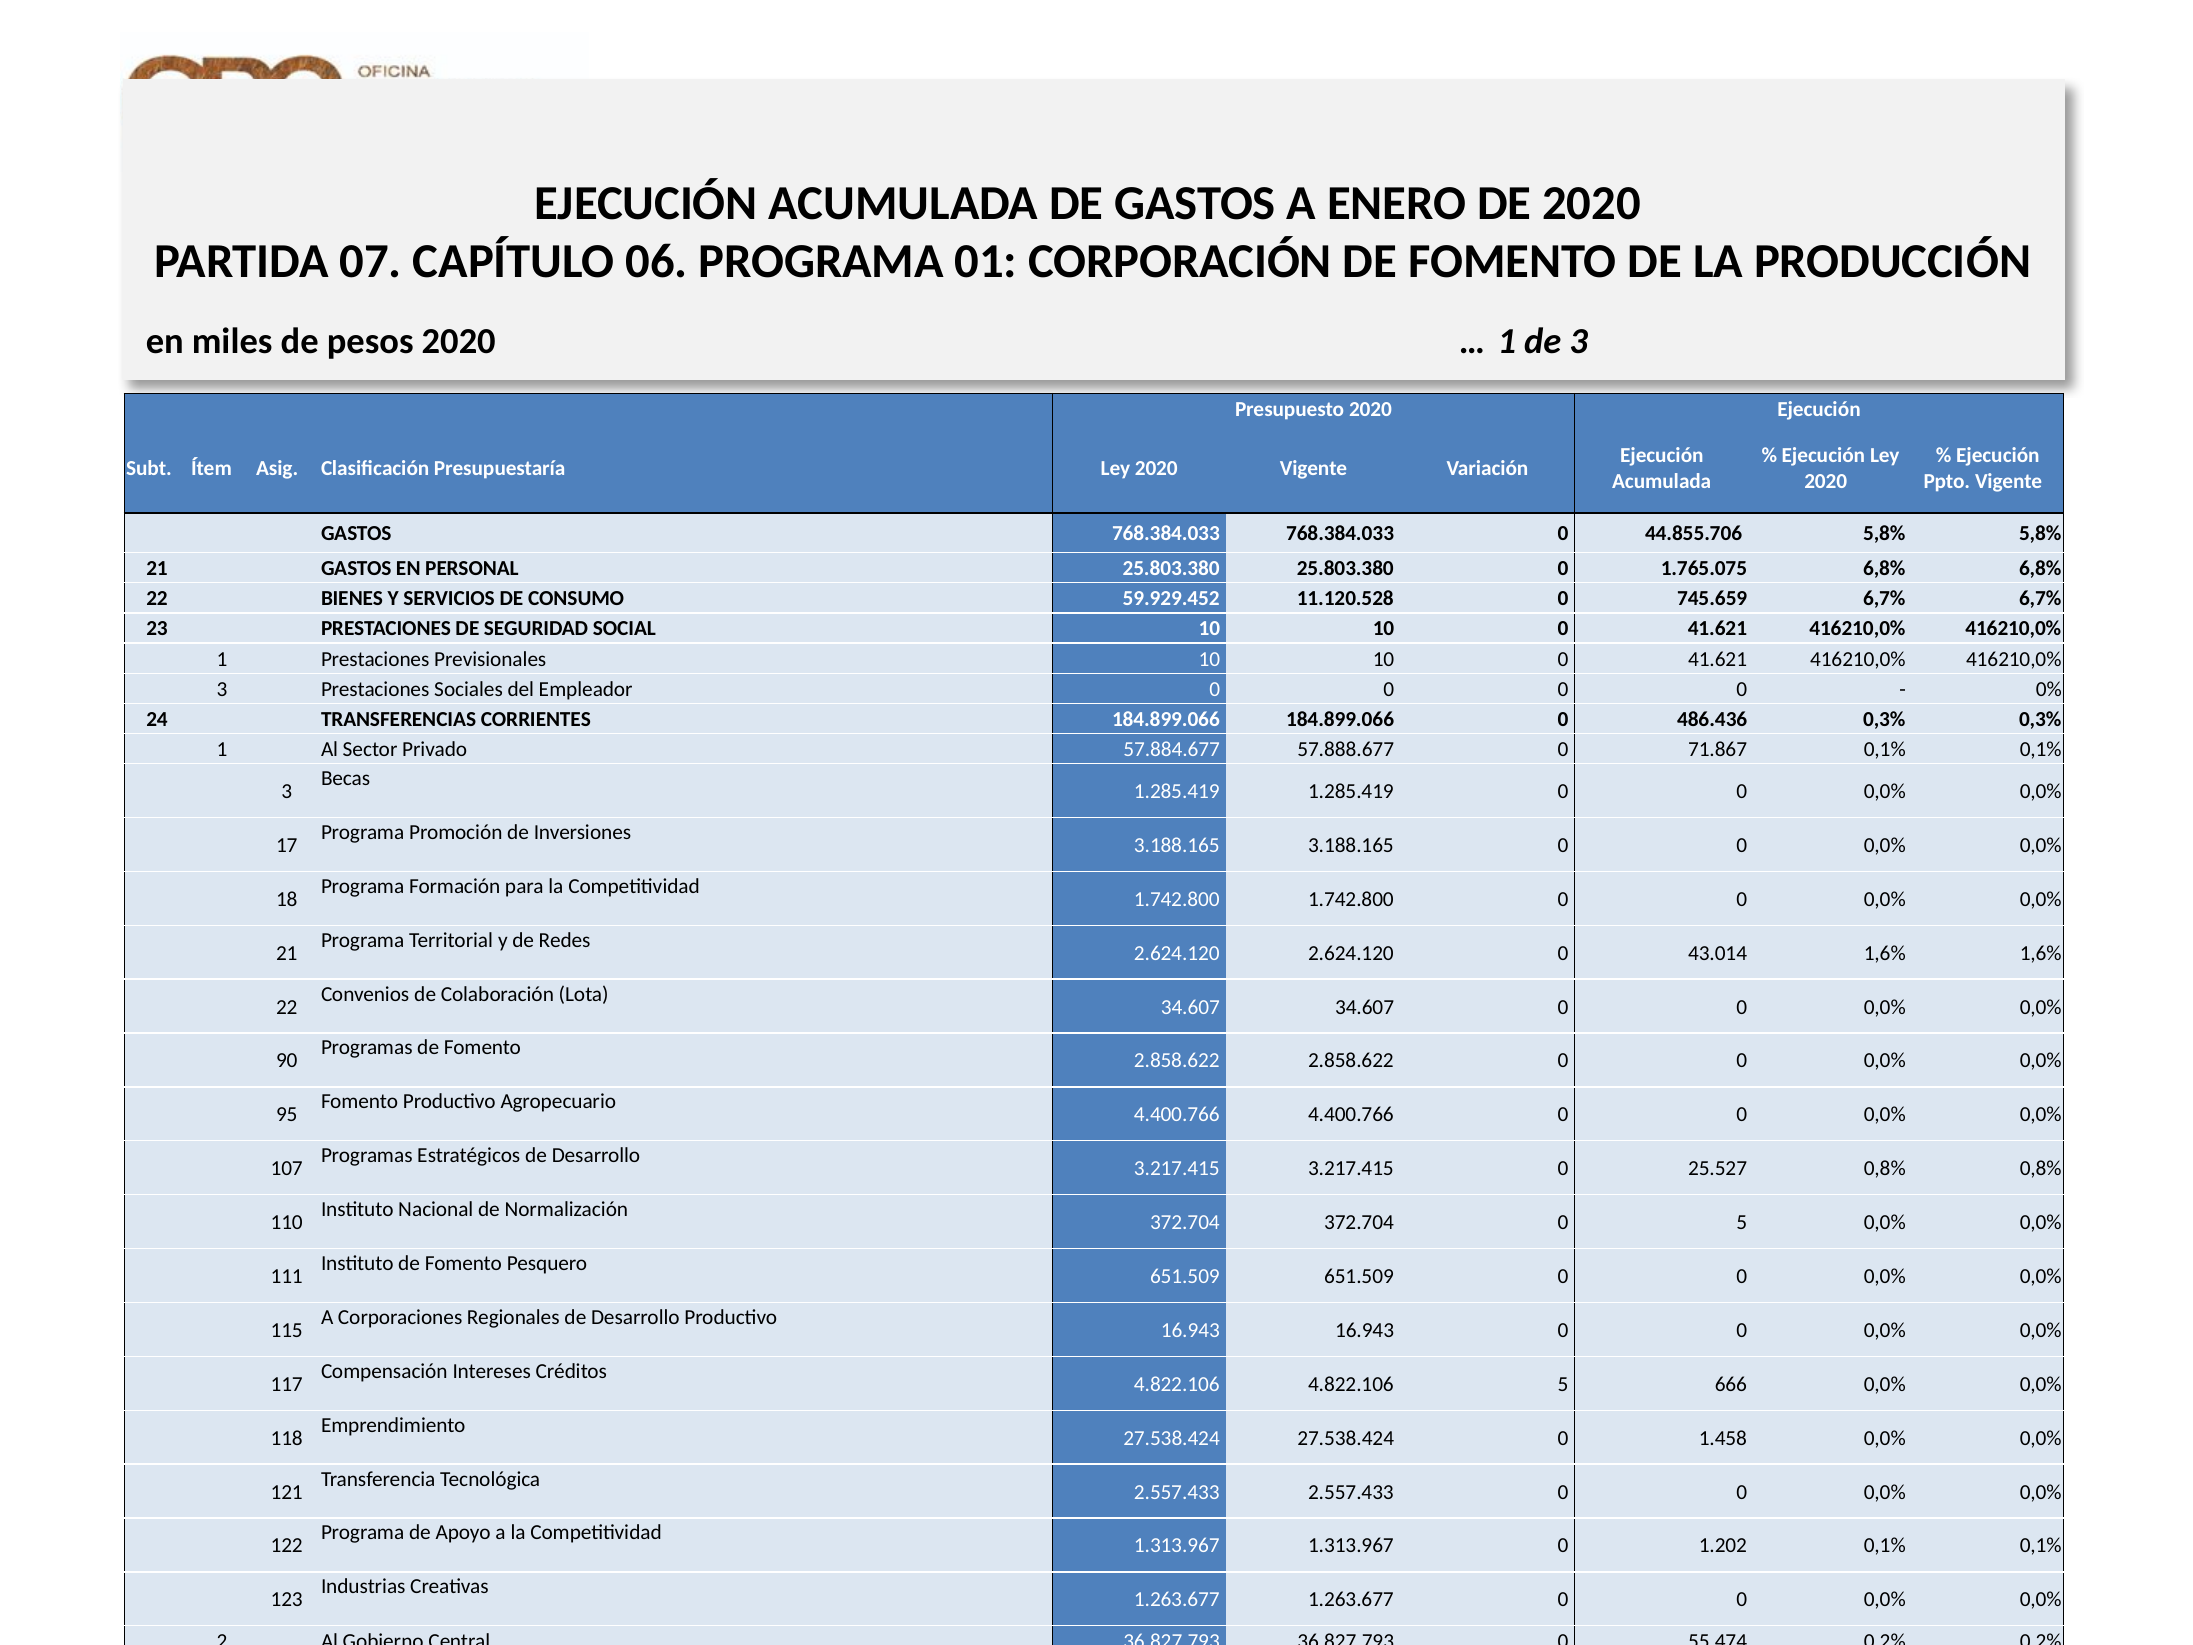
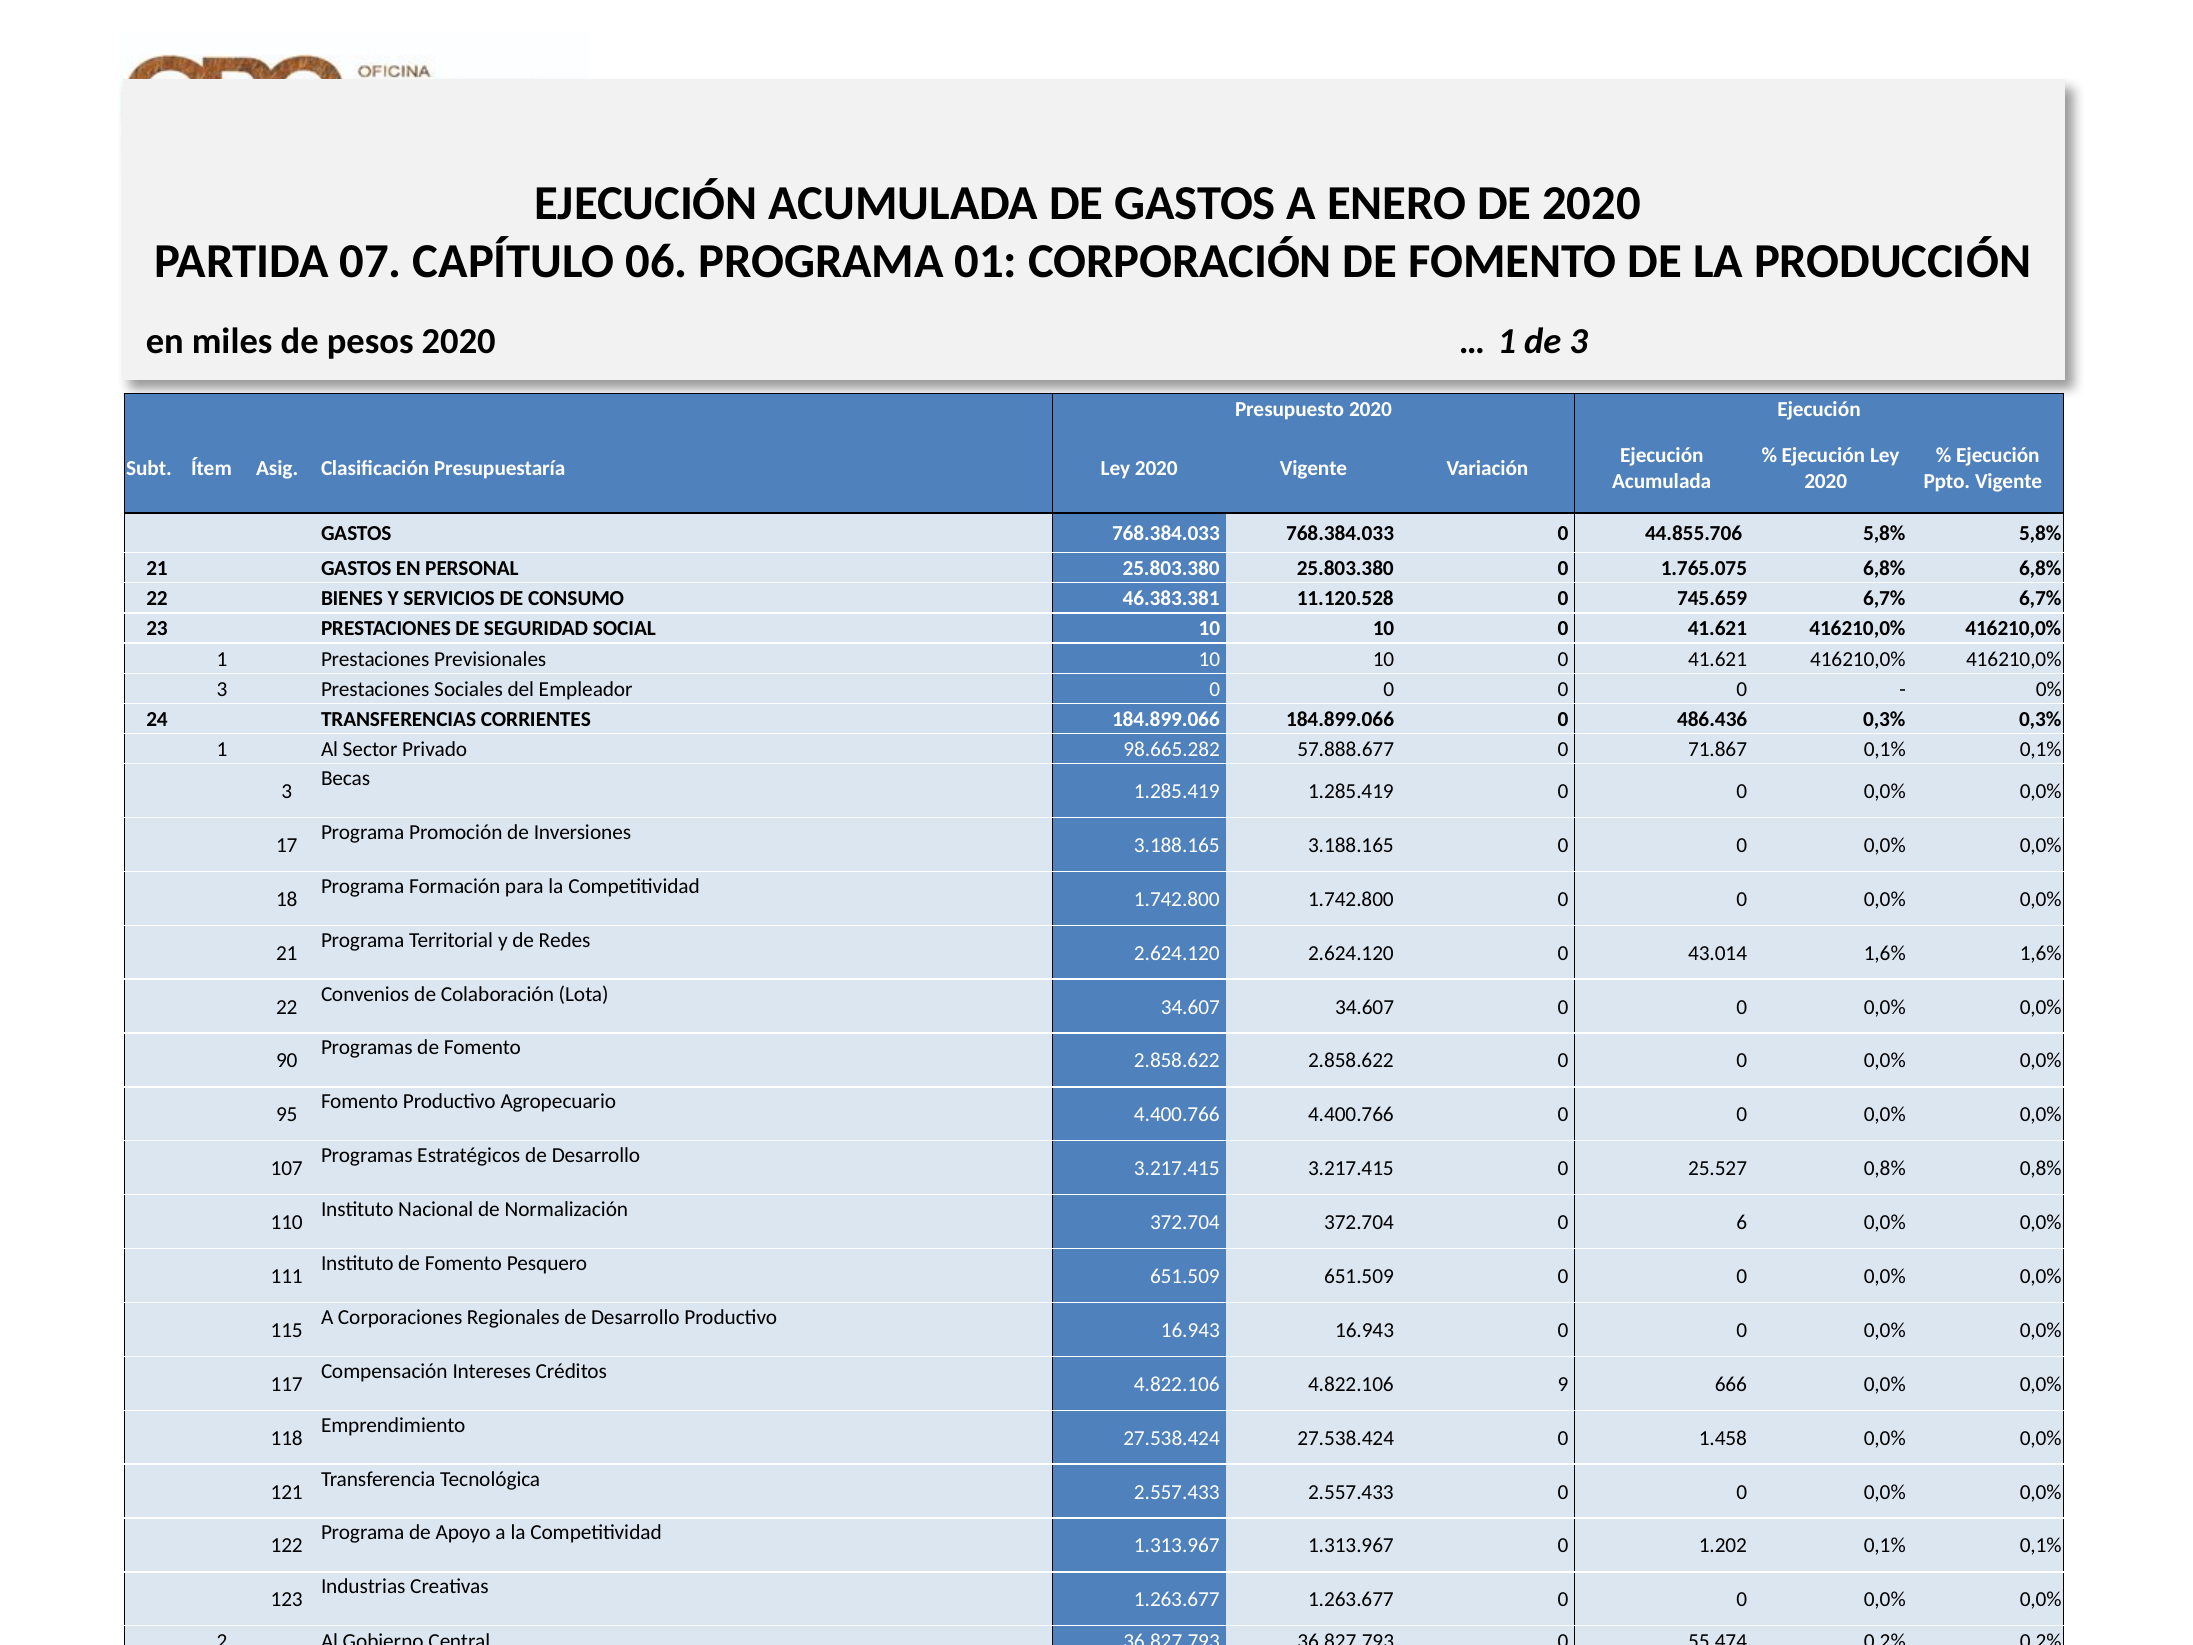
59.929.452: 59.929.452 -> 46.383.381
57.884.677: 57.884.677 -> 98.665.282
0 5: 5 -> 6
4.822.106 5: 5 -> 9
